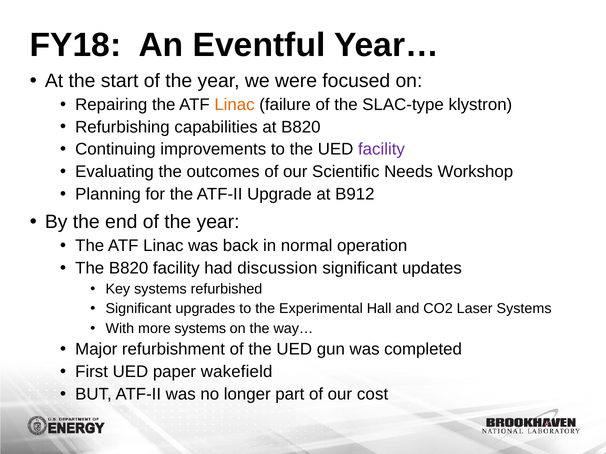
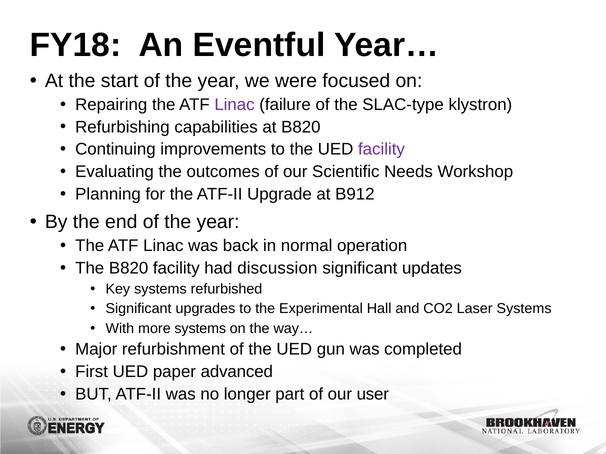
Linac at (235, 105) colour: orange -> purple
wakefield: wakefield -> advanced
cost: cost -> user
